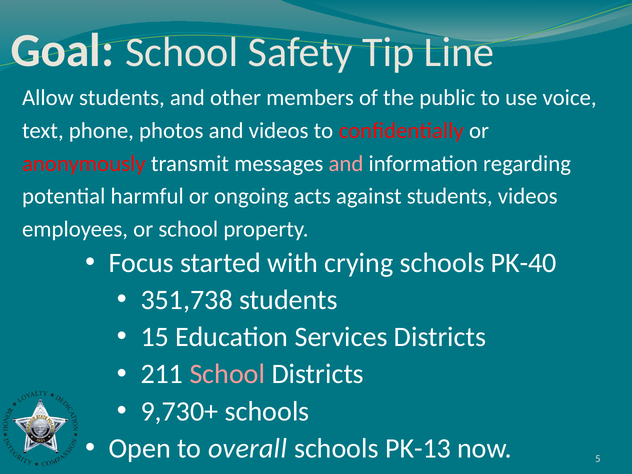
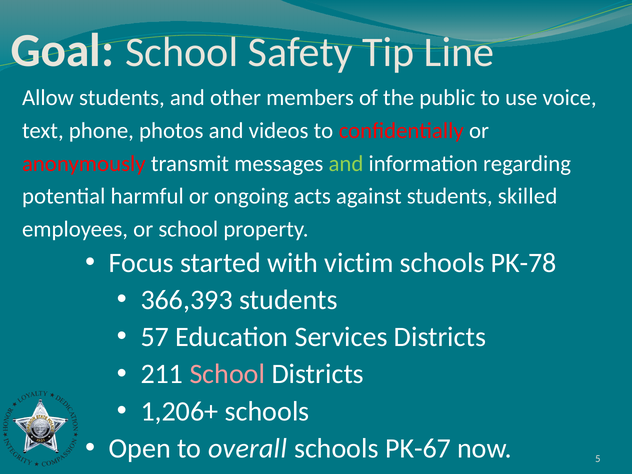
and at (346, 163) colour: pink -> light green
students videos: videos -> skilled
crying: crying -> victim
PK-40: PK-40 -> PK-78
351,738: 351,738 -> 366,393
15: 15 -> 57
9,730+: 9,730+ -> 1,206+
PK-13: PK-13 -> PK-67
